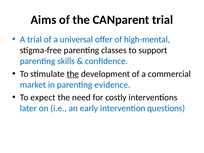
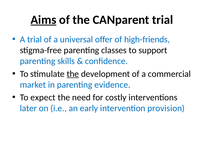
Aims underline: none -> present
high-mental: high-mental -> high-friends
questions: questions -> provision
